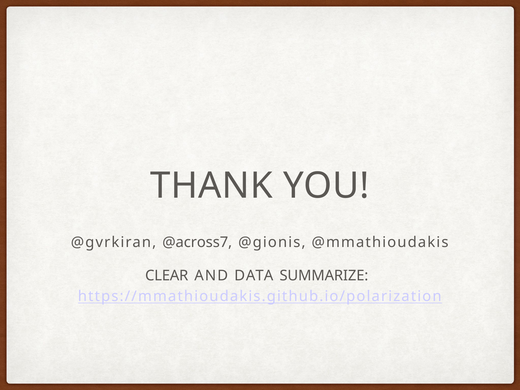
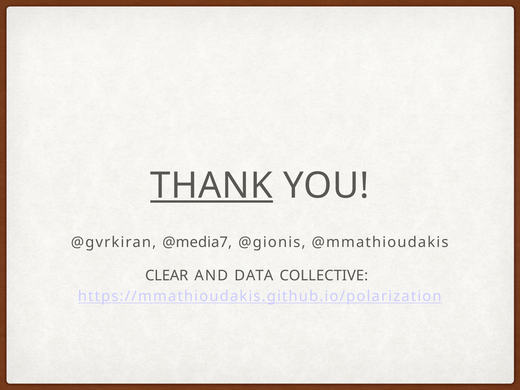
THANK underline: none -> present
@across7: @across7 -> @media7
SUMMARIZE: SUMMARIZE -> COLLECTIVE
